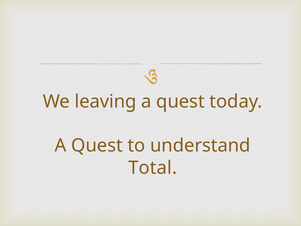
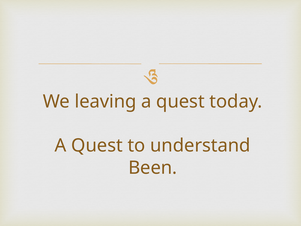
Total: Total -> Been
